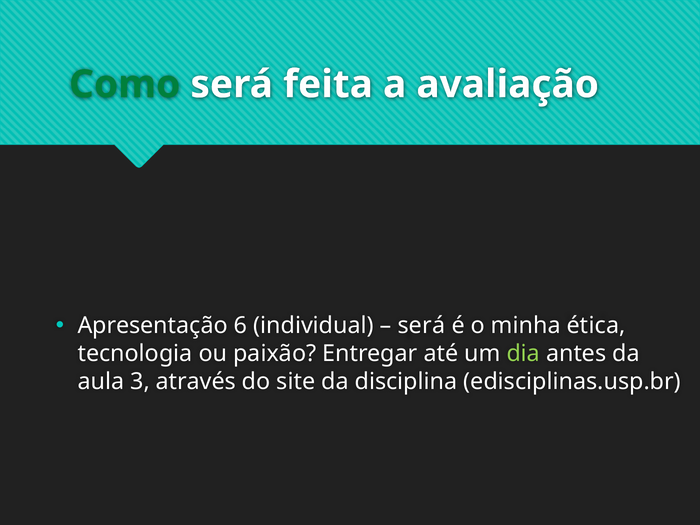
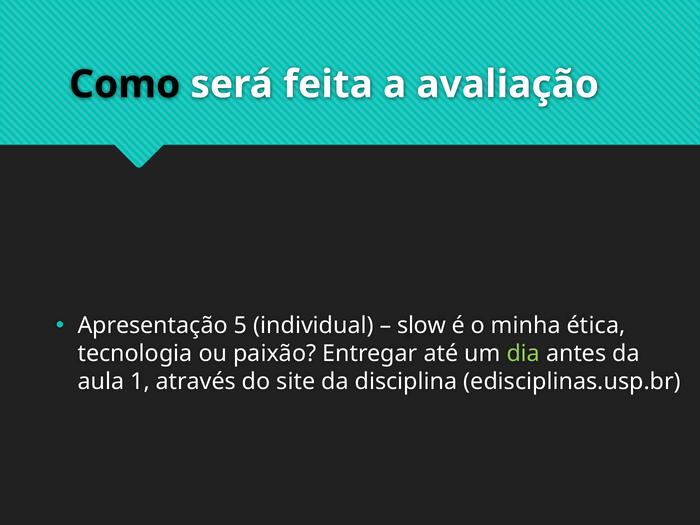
Como colour: green -> black
6: 6 -> 5
será at (421, 326): será -> slow
3: 3 -> 1
